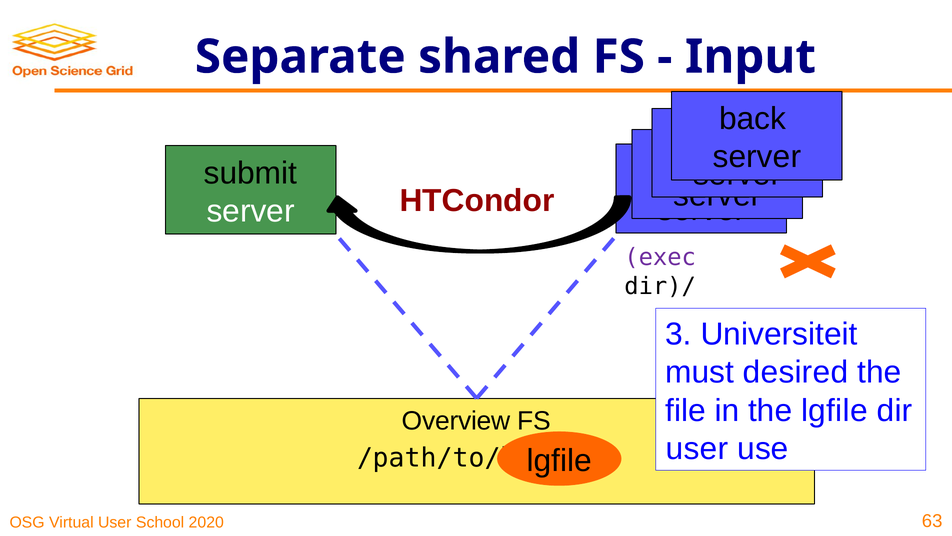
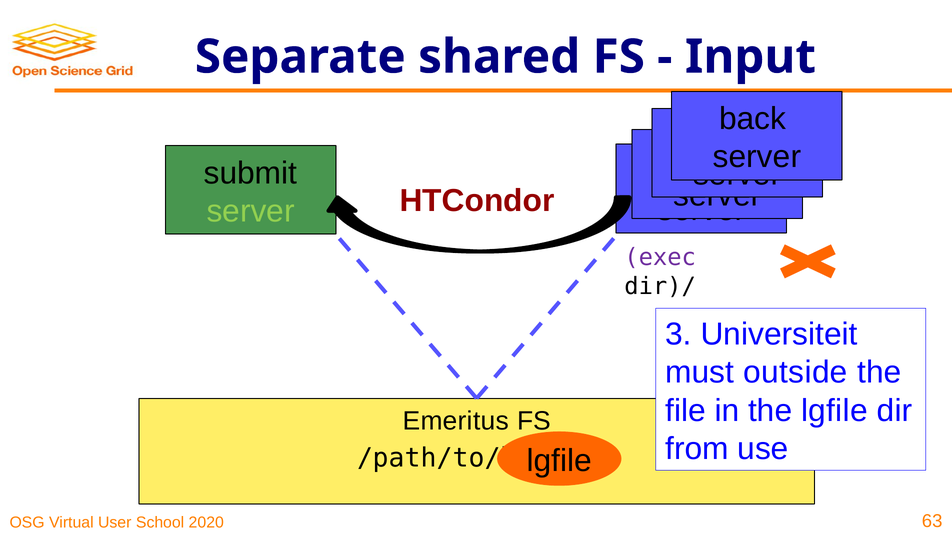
server at (251, 211) colour: white -> light green
desired: desired -> outside
Overview: Overview -> Emeritus
user at (697, 448): user -> from
